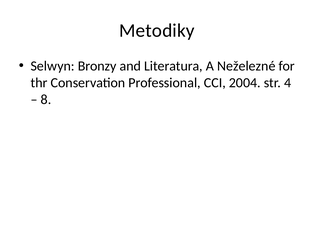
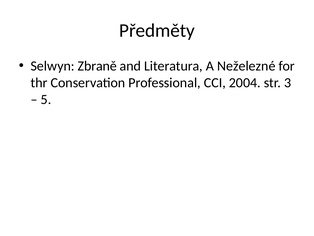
Metodiky: Metodiky -> Předměty
Bronzy: Bronzy -> Zbraně
4: 4 -> 3
8: 8 -> 5
